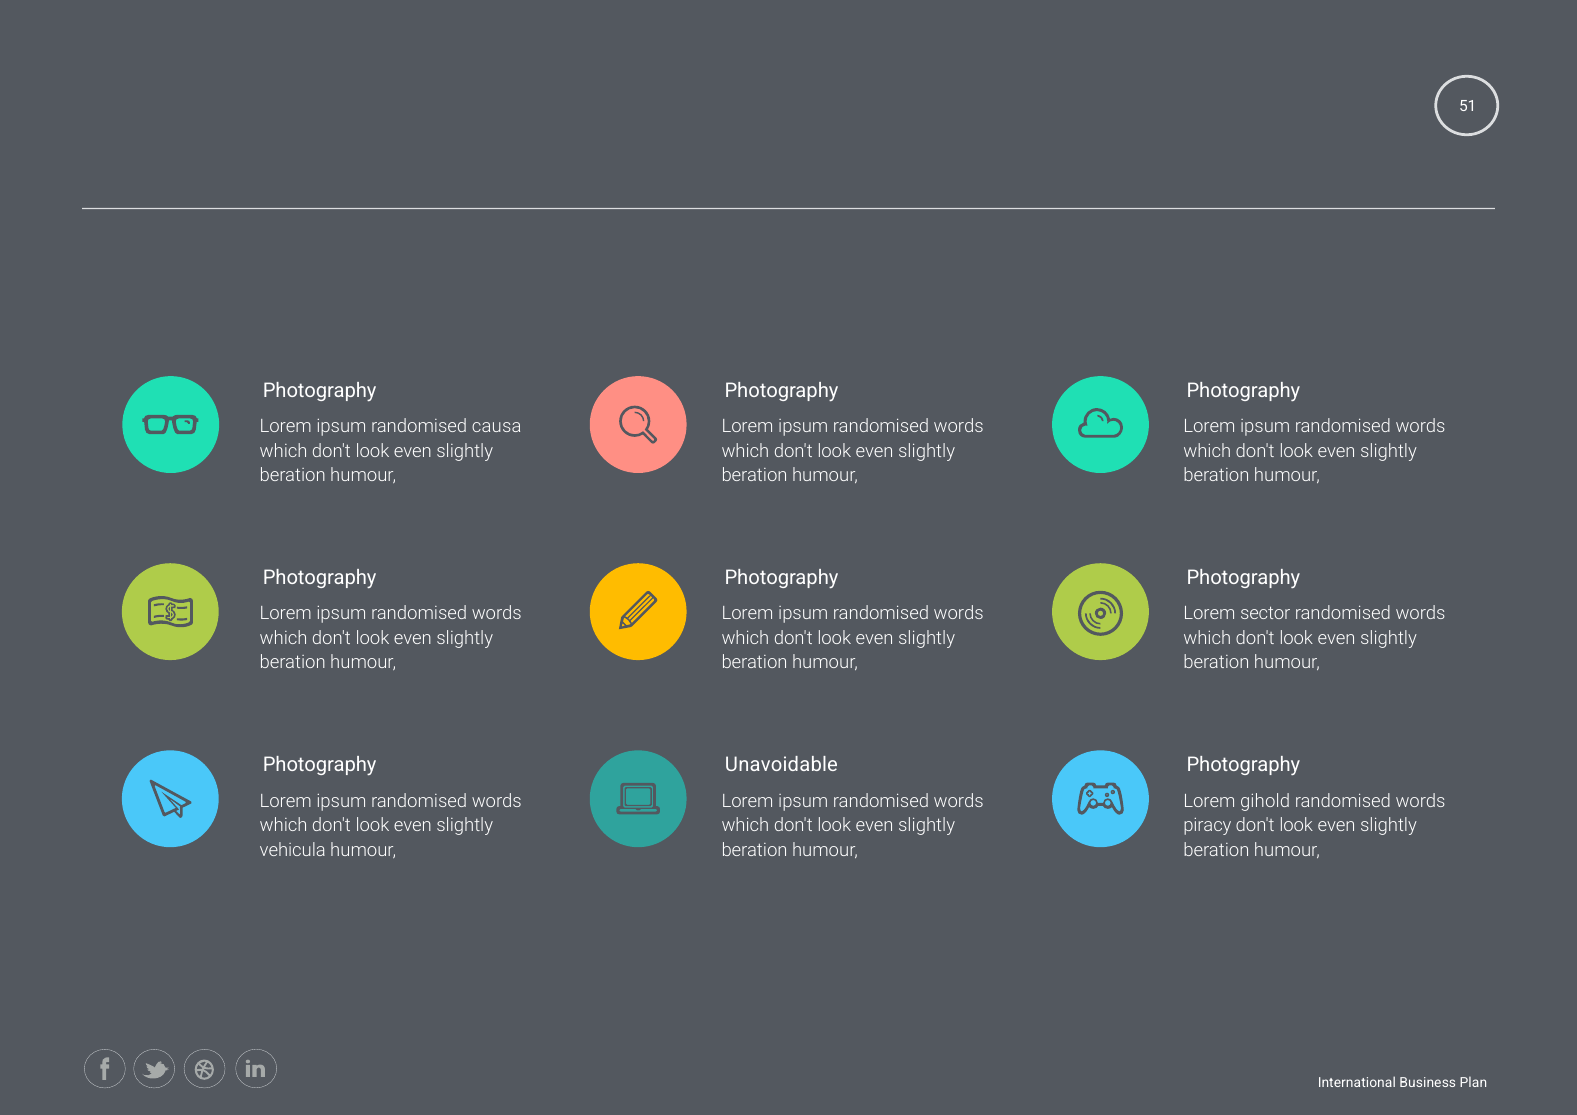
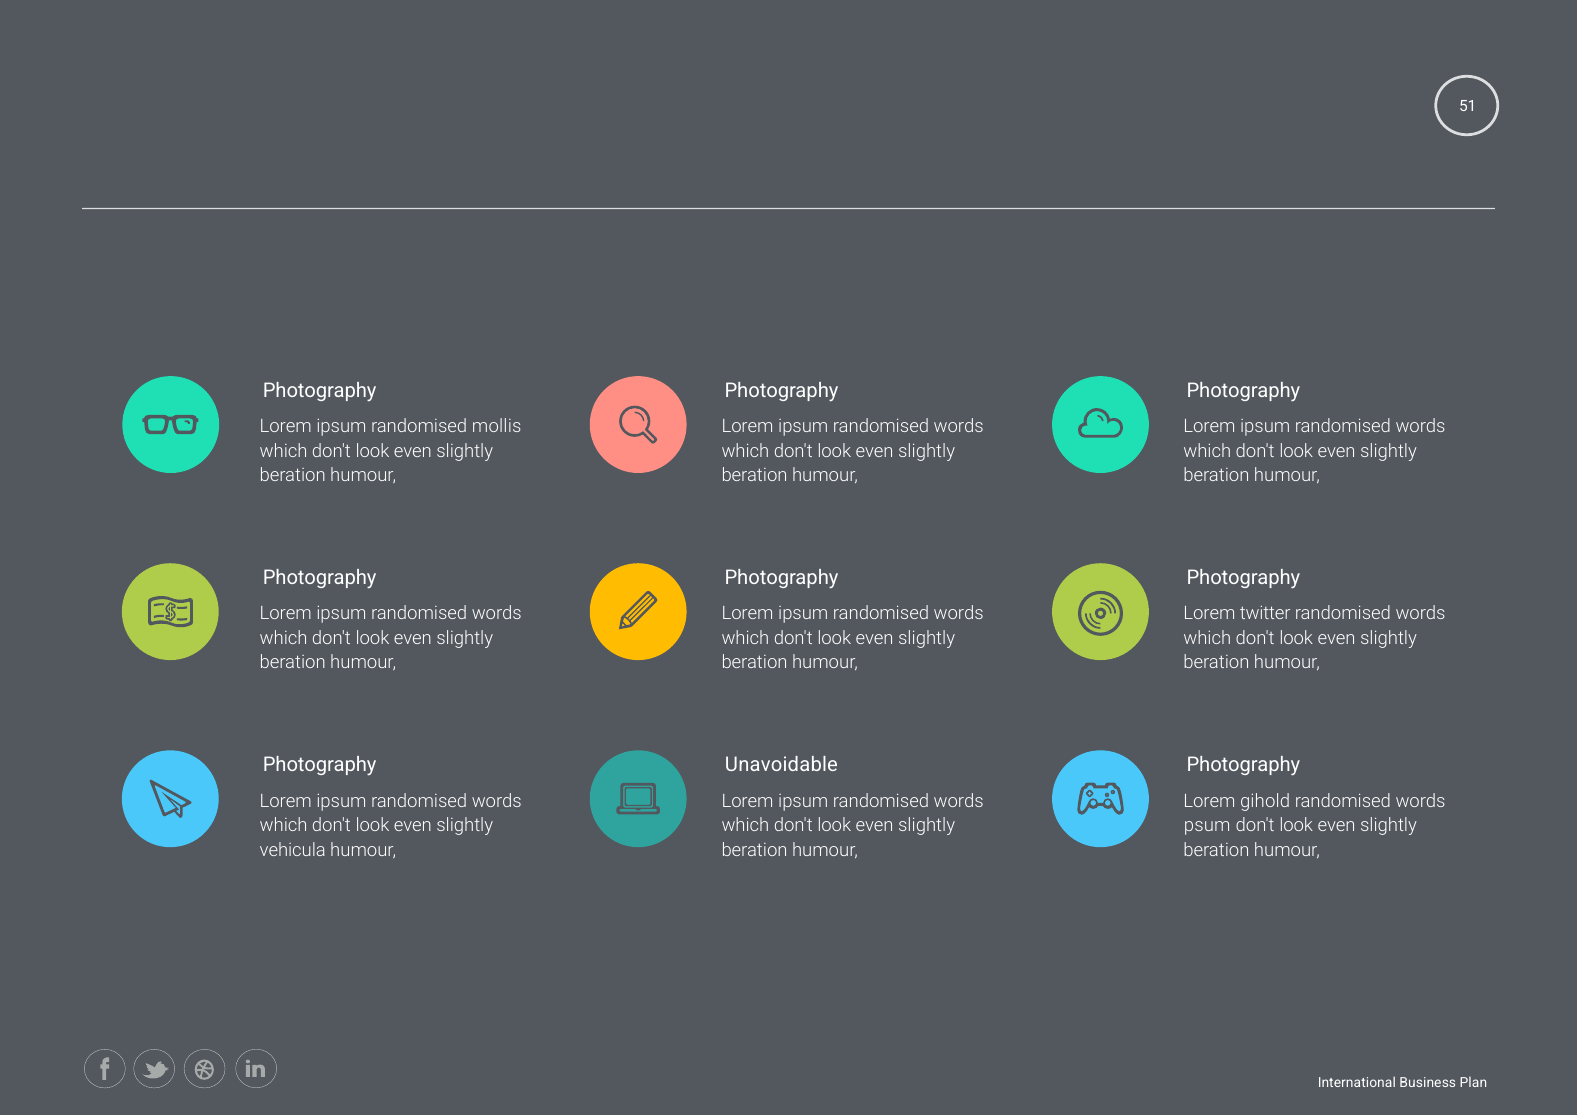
causa: causa -> mollis
sector: sector -> twitter
piracy: piracy -> psum
